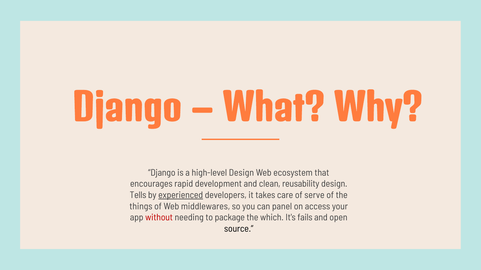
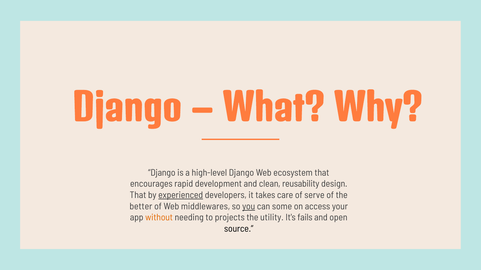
high-level Design: Design -> Django
Tells at (138, 195): Tells -> That
things: things -> better
you underline: none -> present
panel: panel -> some
without colour: red -> orange
package: package -> projects
which: which -> utility
